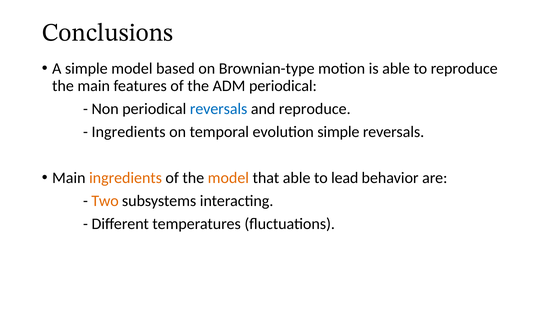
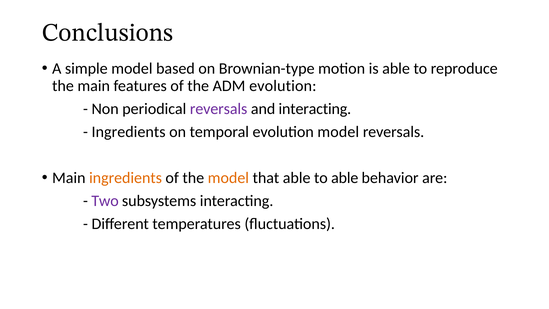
ADM periodical: periodical -> evolution
reversals at (219, 109) colour: blue -> purple
and reproduce: reproduce -> interacting
evolution simple: simple -> model
to lead: lead -> able
Two colour: orange -> purple
